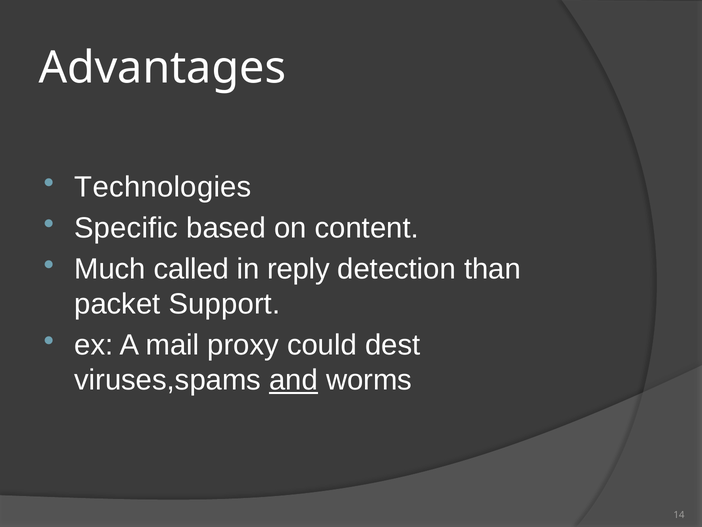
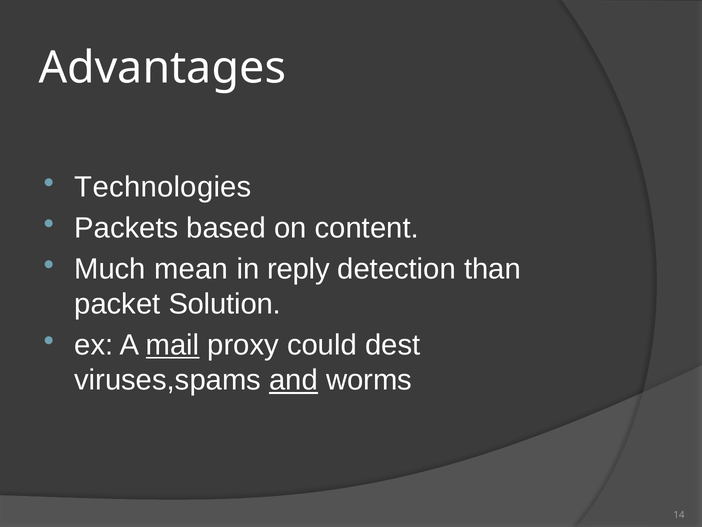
Specific: Specific -> Packets
called: called -> mean
Support: Support -> Solution
mail underline: none -> present
